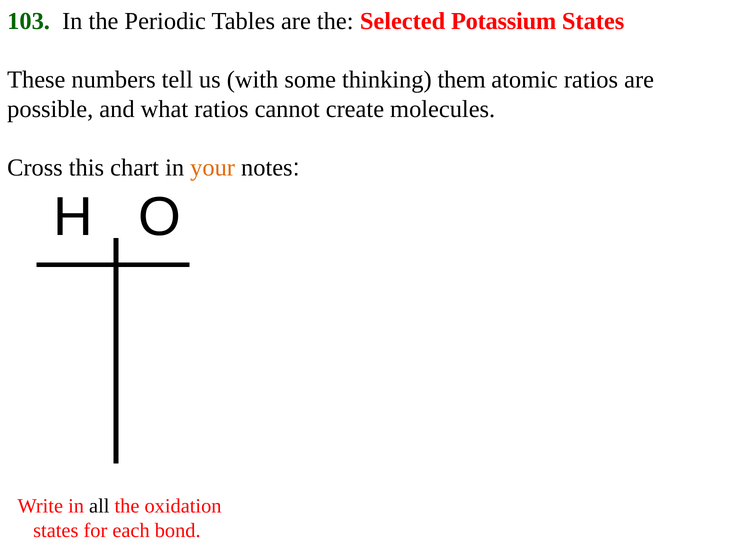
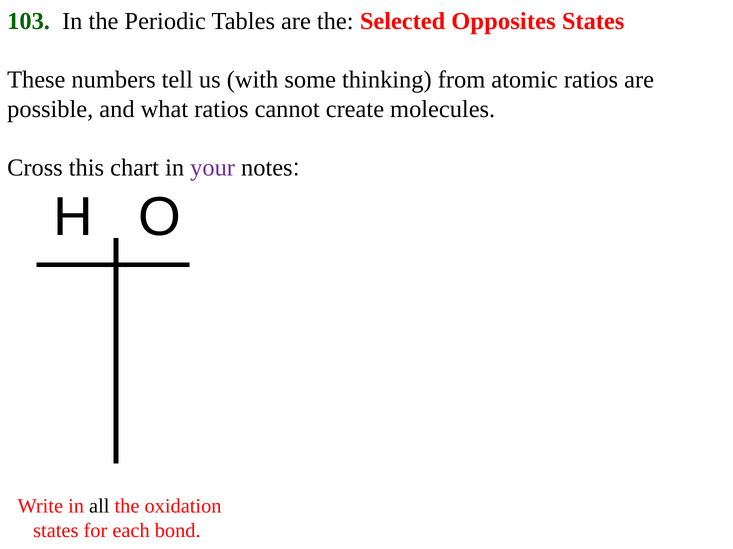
Potassium: Potassium -> Opposites
them: them -> from
your colour: orange -> purple
